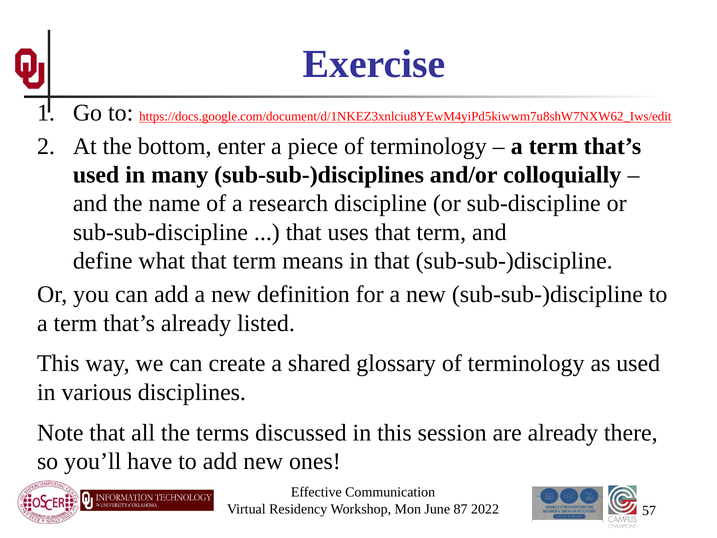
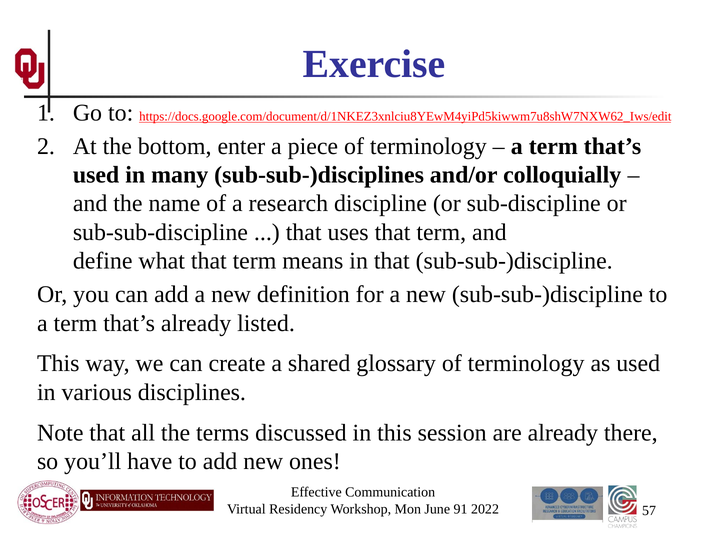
87: 87 -> 91
